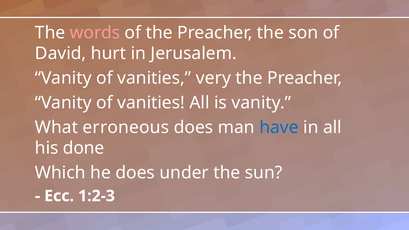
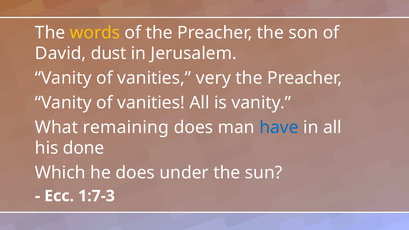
words colour: pink -> yellow
hurt: hurt -> dust
erroneous: erroneous -> remaining
1:2-3: 1:2-3 -> 1:7-3
